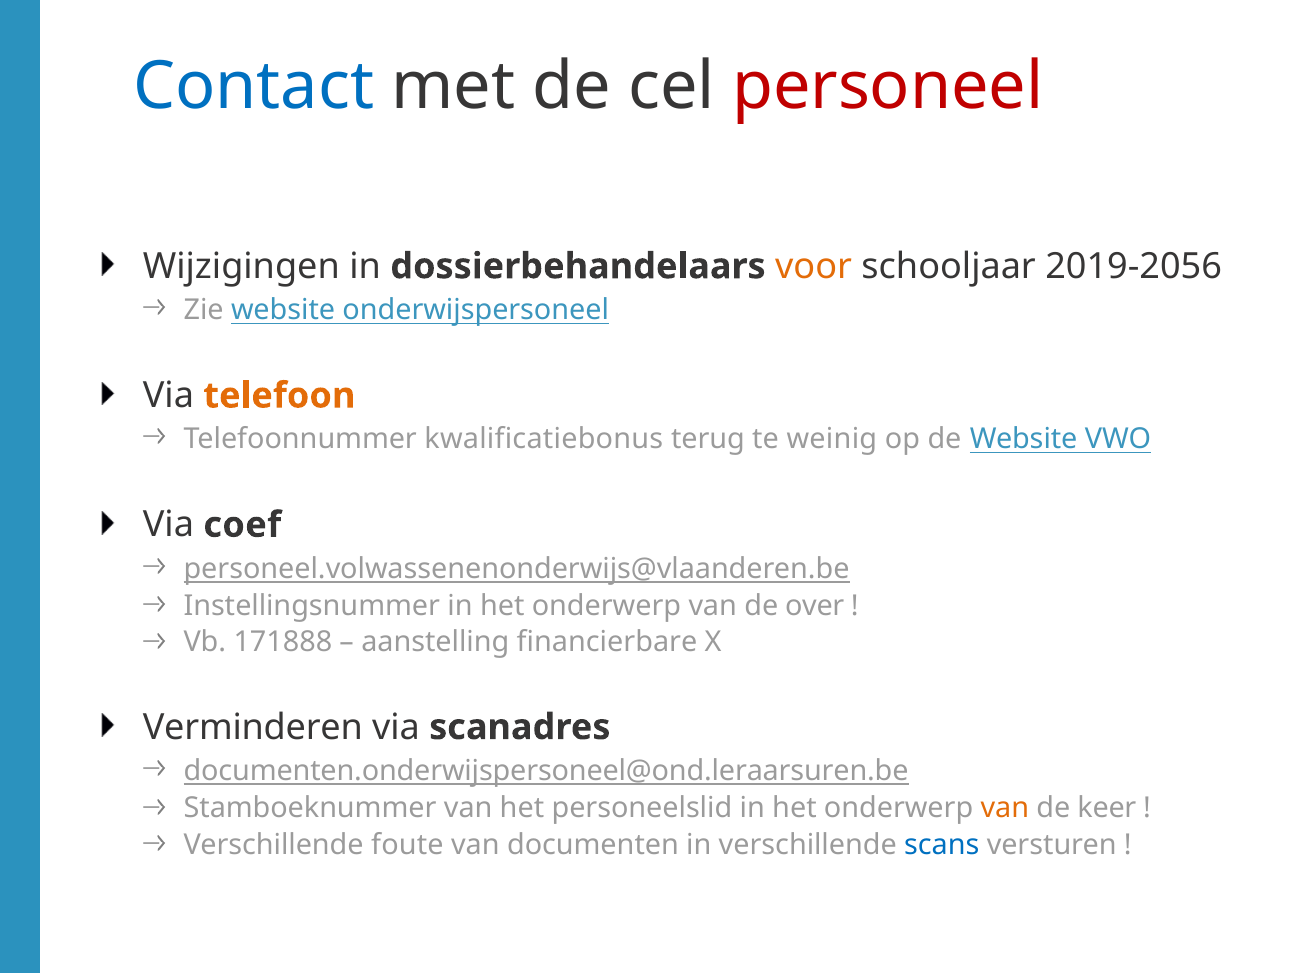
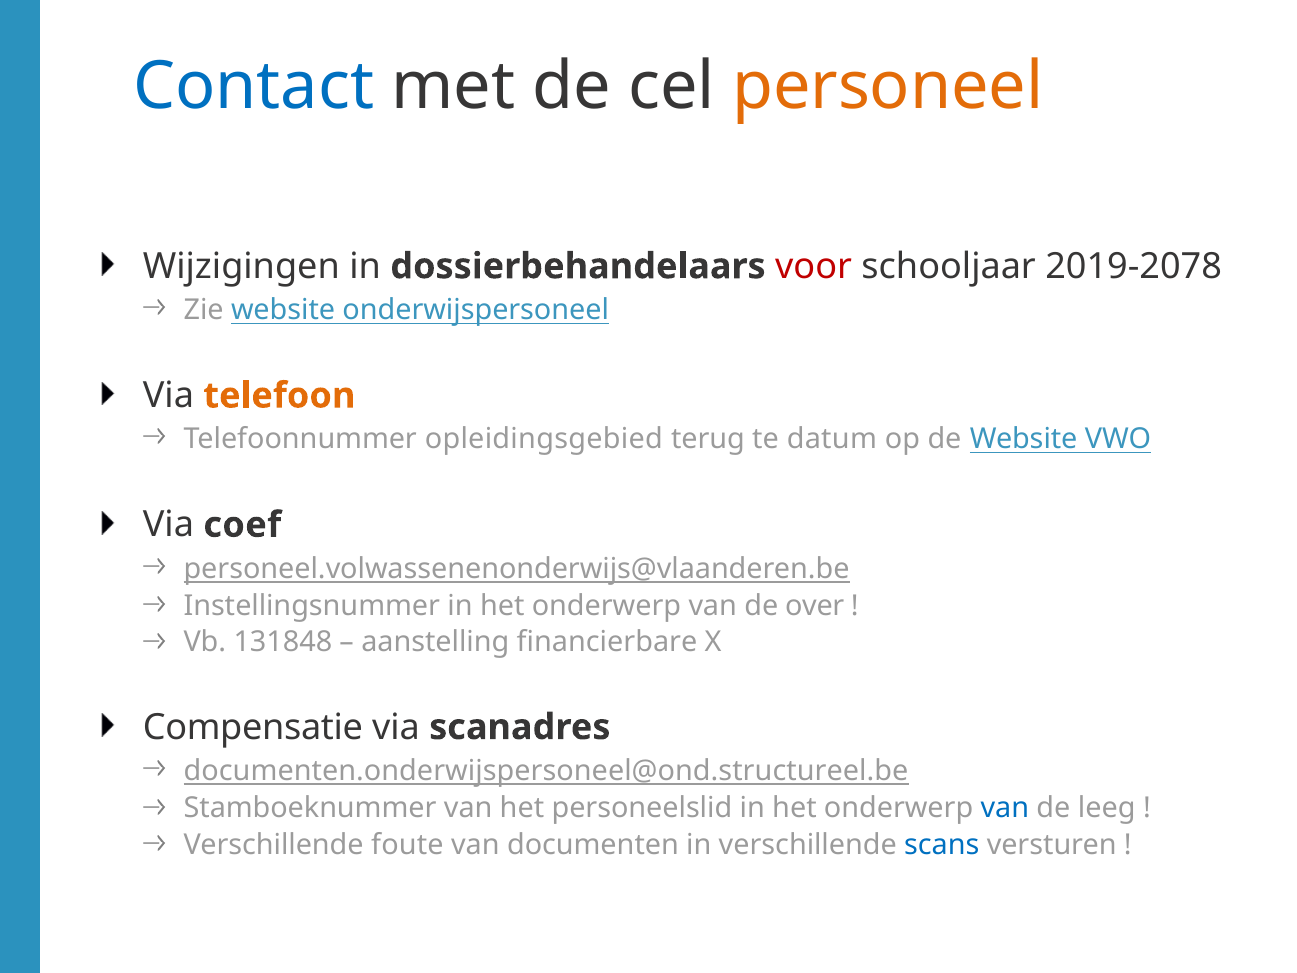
personeel colour: red -> orange
voor colour: orange -> red
2019-2056: 2019-2056 -> 2019-2078
kwalificatiebonus: kwalificatiebonus -> opleidingsgebied
weinig: weinig -> datum
171888: 171888 -> 131848
Verminderen: Verminderen -> Compensatie
documenten.onderwijspersoneel@ond.leraarsuren.be: documenten.onderwijspersoneel@ond.leraarsuren.be -> documenten.onderwijspersoneel@ond.structureel.be
van at (1005, 808) colour: orange -> blue
keer: keer -> leeg
